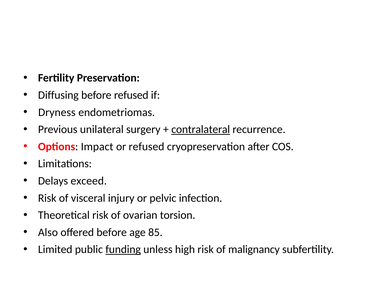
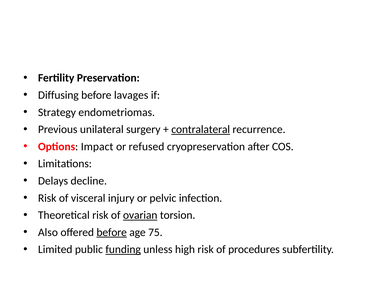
before refused: refused -> lavages
Dryness: Dryness -> Strategy
exceed: exceed -> decline
ovarian underline: none -> present
before at (112, 232) underline: none -> present
85: 85 -> 75
malignancy: malignancy -> procedures
